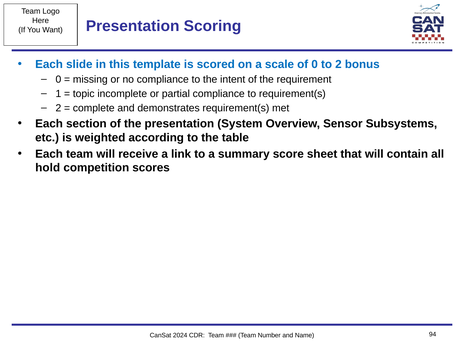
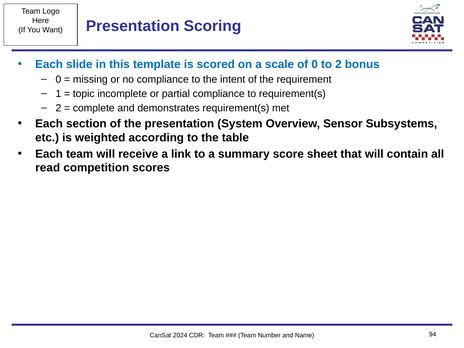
hold: hold -> read
